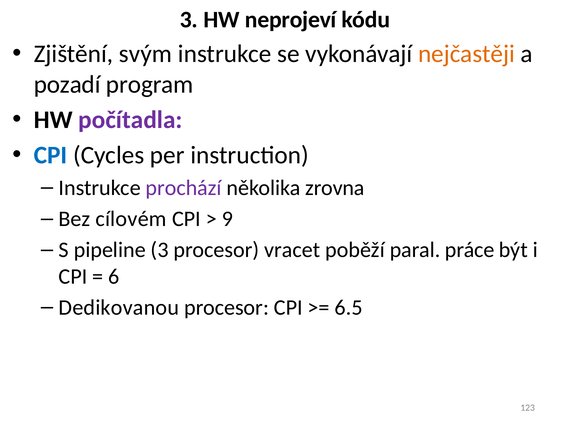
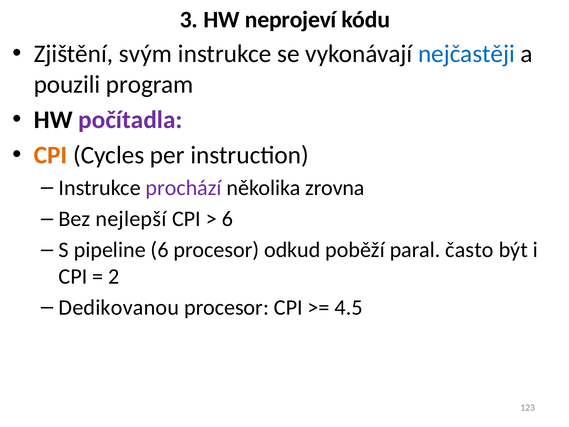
nejčastěji colour: orange -> blue
pozadí: pozadí -> pouzili
CPI at (51, 155) colour: blue -> orange
cílovém: cílovém -> nejlepší
9 at (227, 219): 9 -> 6
pipeline 3: 3 -> 6
vracet: vracet -> odkud
práce: práce -> často
6: 6 -> 2
6.5: 6.5 -> 4.5
